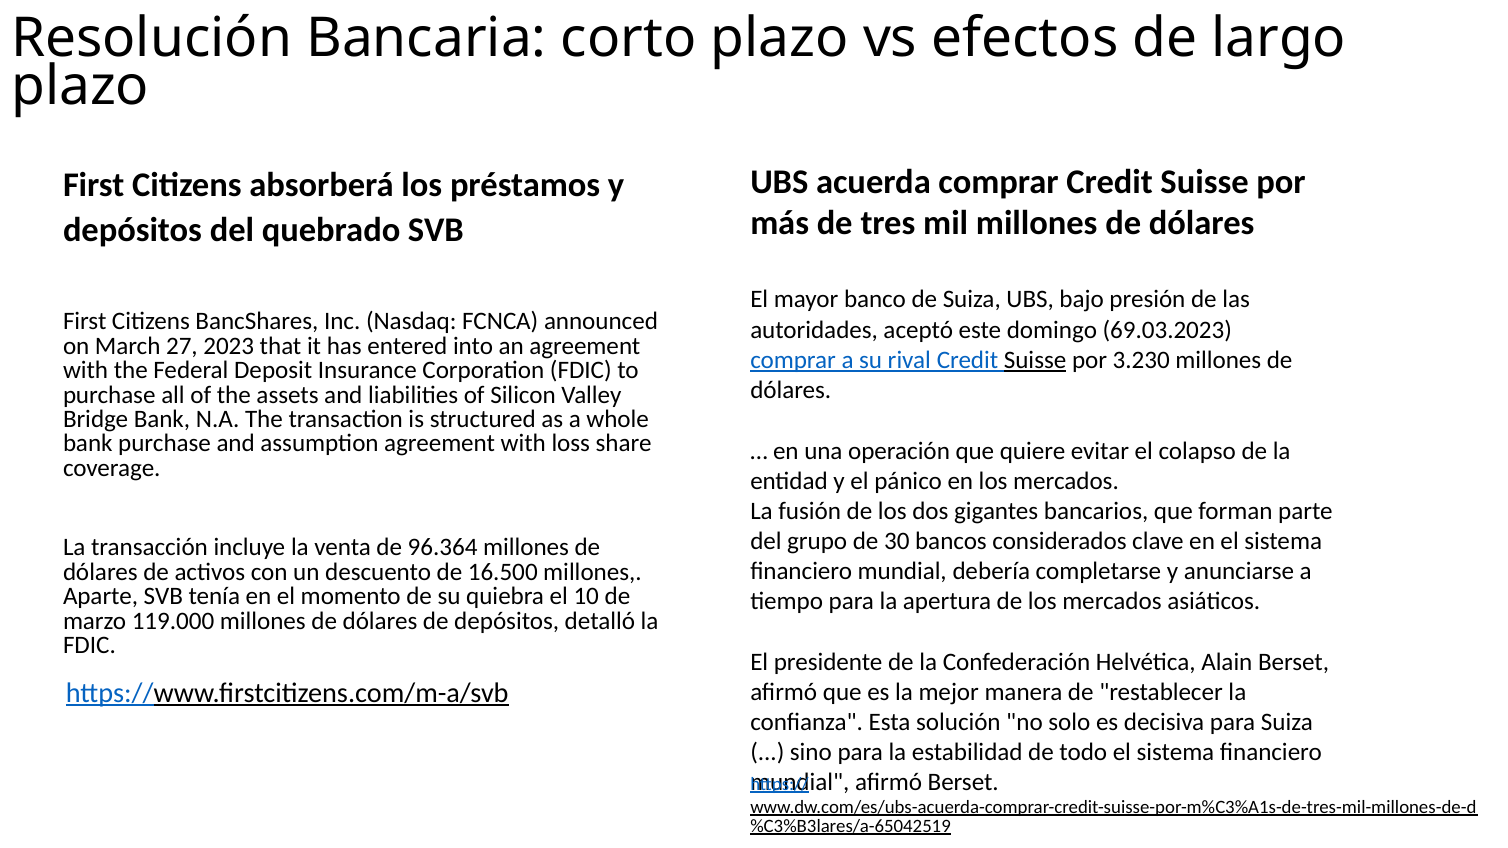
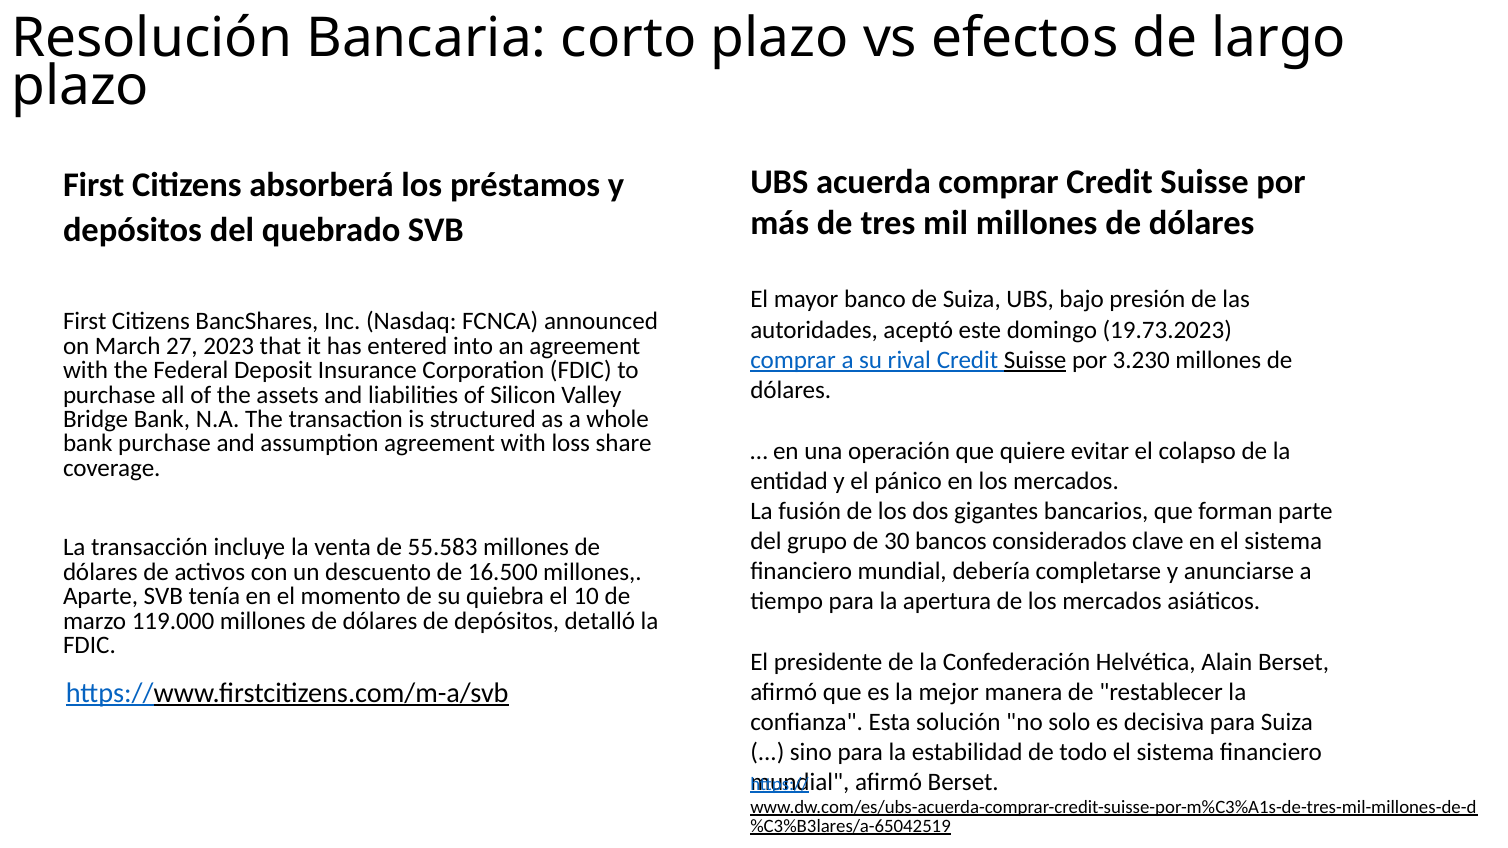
69.03.2023: 69.03.2023 -> 19.73.2023
96.364: 96.364 -> 55.583
